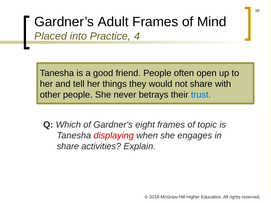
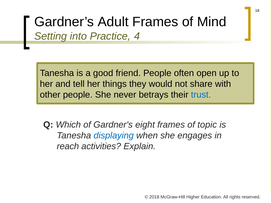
Placed: Placed -> Setting
displaying colour: red -> blue
share at (68, 147): share -> reach
